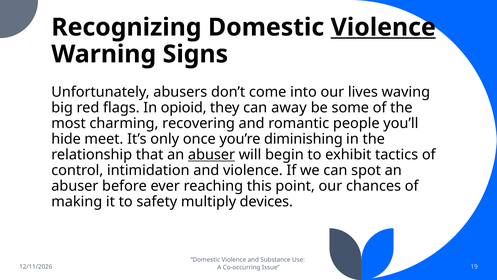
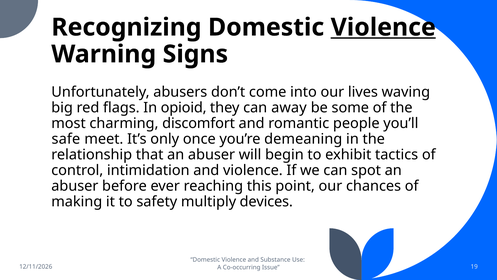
recovering: recovering -> discomfort
hide: hide -> safe
diminishing: diminishing -> demeaning
abuser at (212, 154) underline: present -> none
